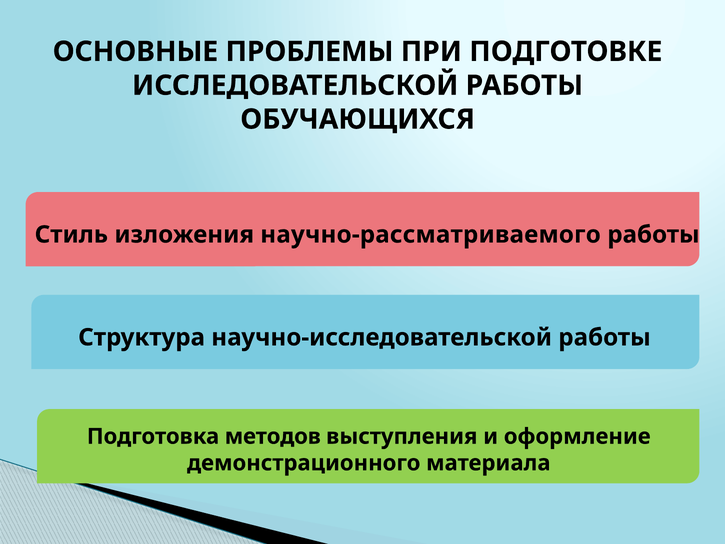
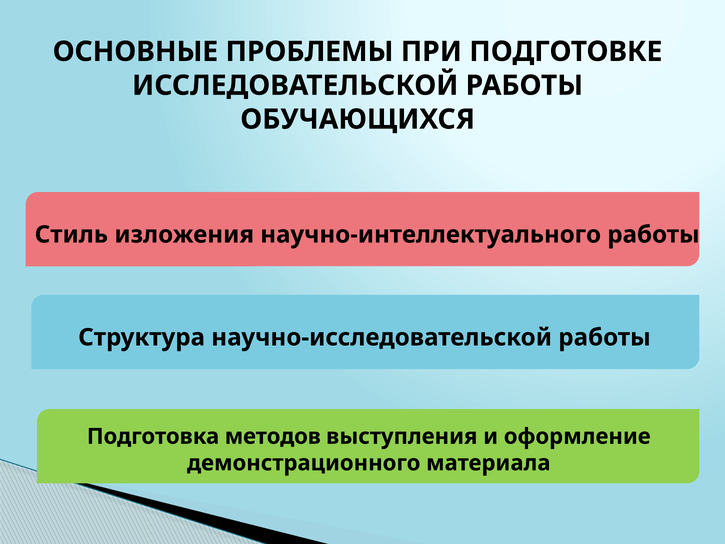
научно-рассматриваемого: научно-рассматриваемого -> научно-интеллектуального
